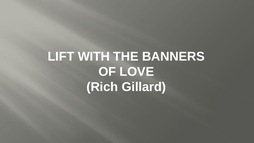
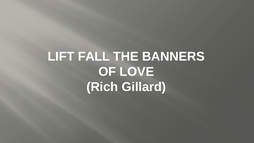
WITH: WITH -> FALL
